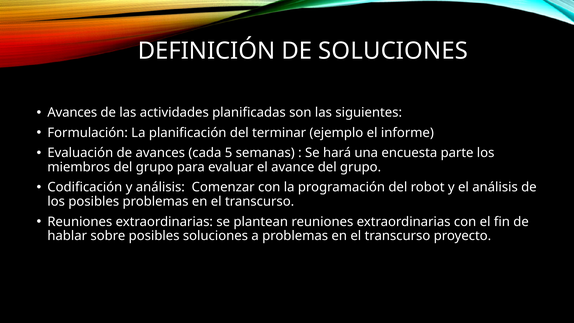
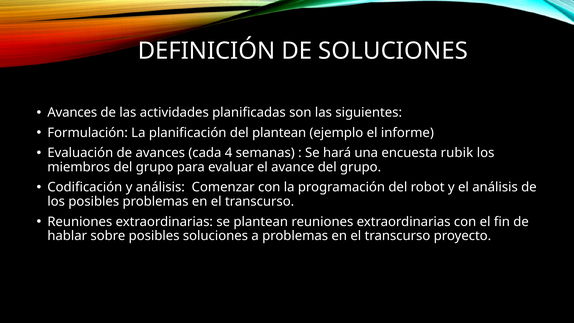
del terminar: terminar -> plantean
5: 5 -> 4
parte: parte -> rubik
